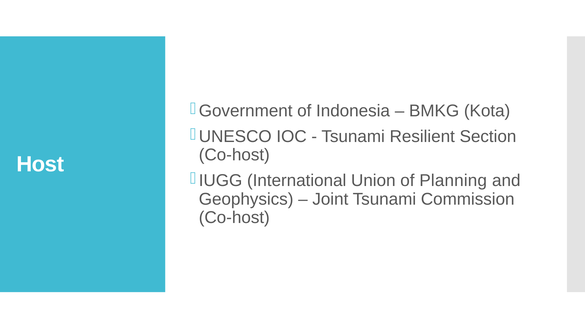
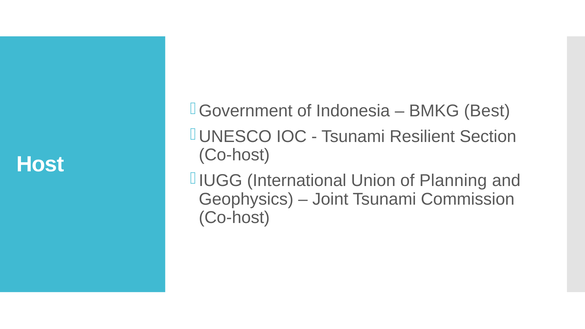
Kota: Kota -> Best
